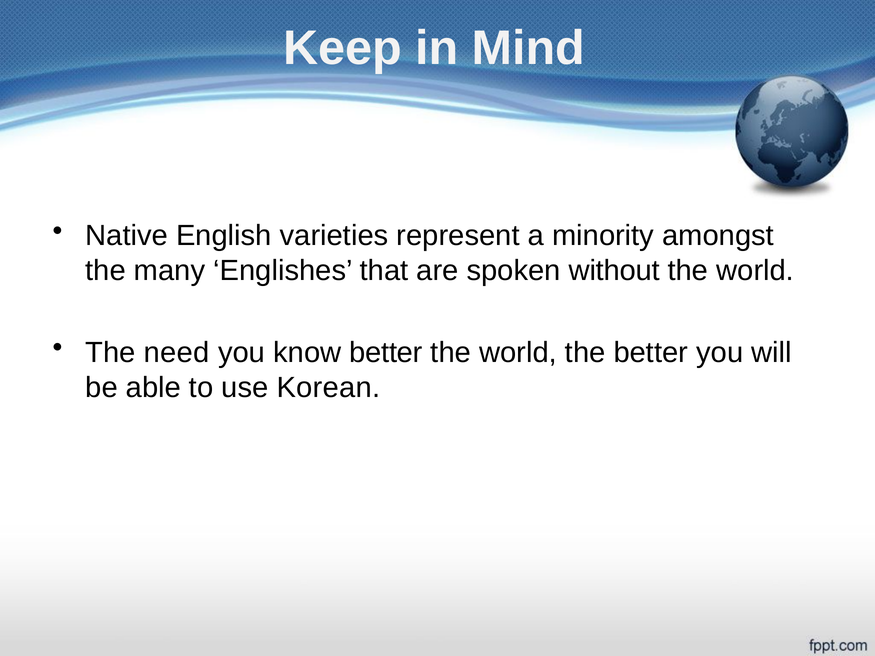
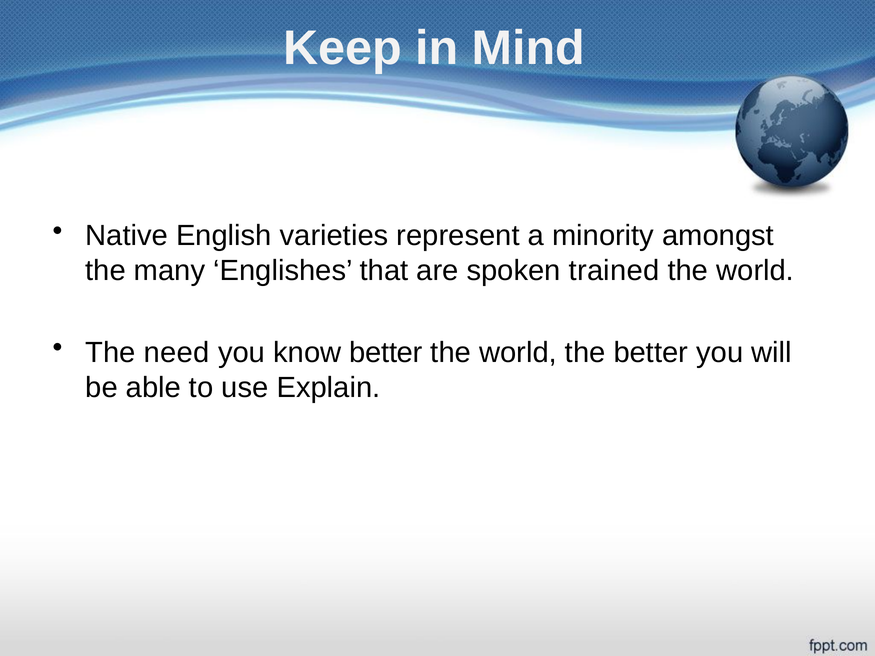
without: without -> trained
Korean: Korean -> Explain
